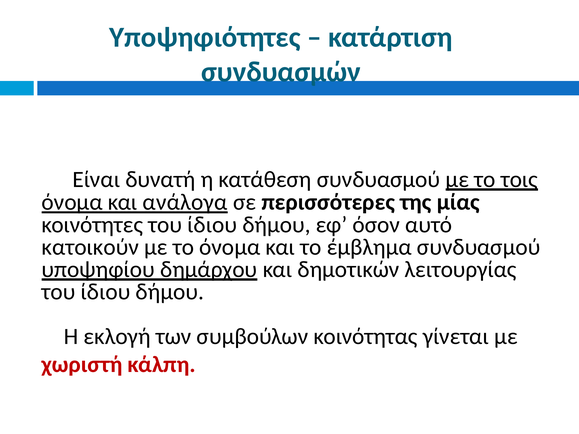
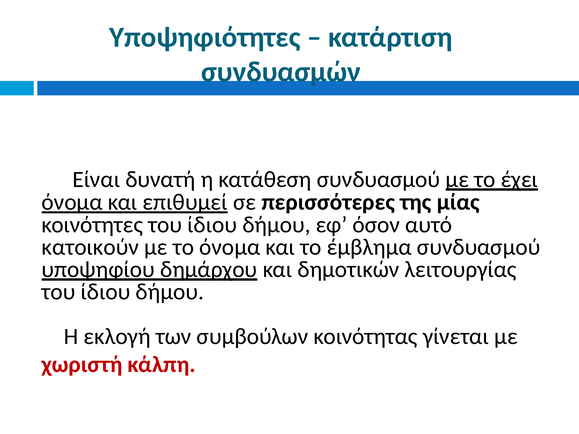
τοις: τοις -> έχει
ανάλογα: ανάλογα -> επιθυμεί
